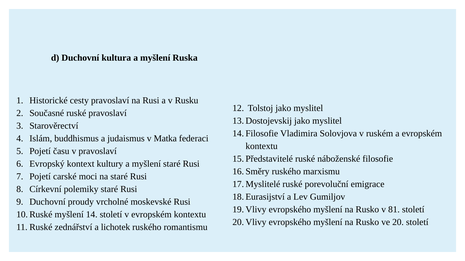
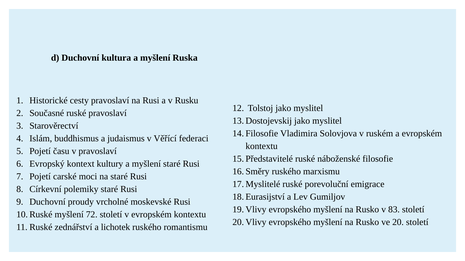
Matka: Matka -> Věřící
81: 81 -> 83
14: 14 -> 72
